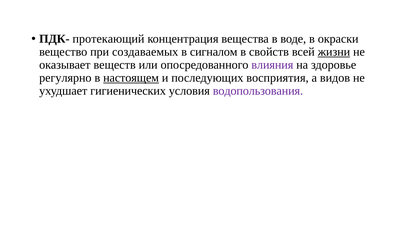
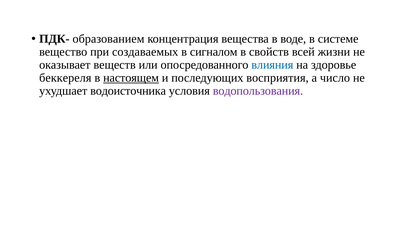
протекающий: протекающий -> образованием
окраски: окраски -> системе
жизни underline: present -> none
влияния colour: purple -> blue
регулярно: регулярно -> беккереля
видов: видов -> число
гигиенических: гигиенических -> водоисточника
